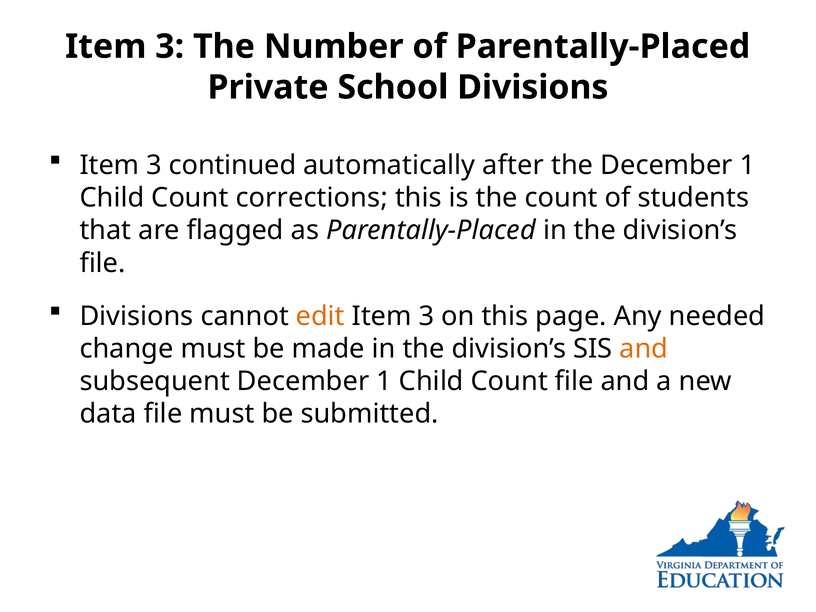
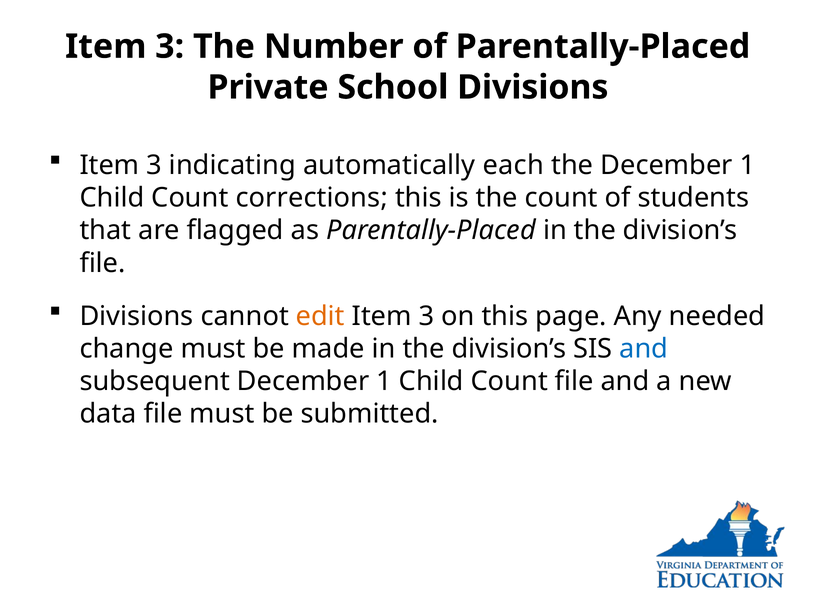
continued: continued -> indicating
after: after -> each
and at (644, 349) colour: orange -> blue
